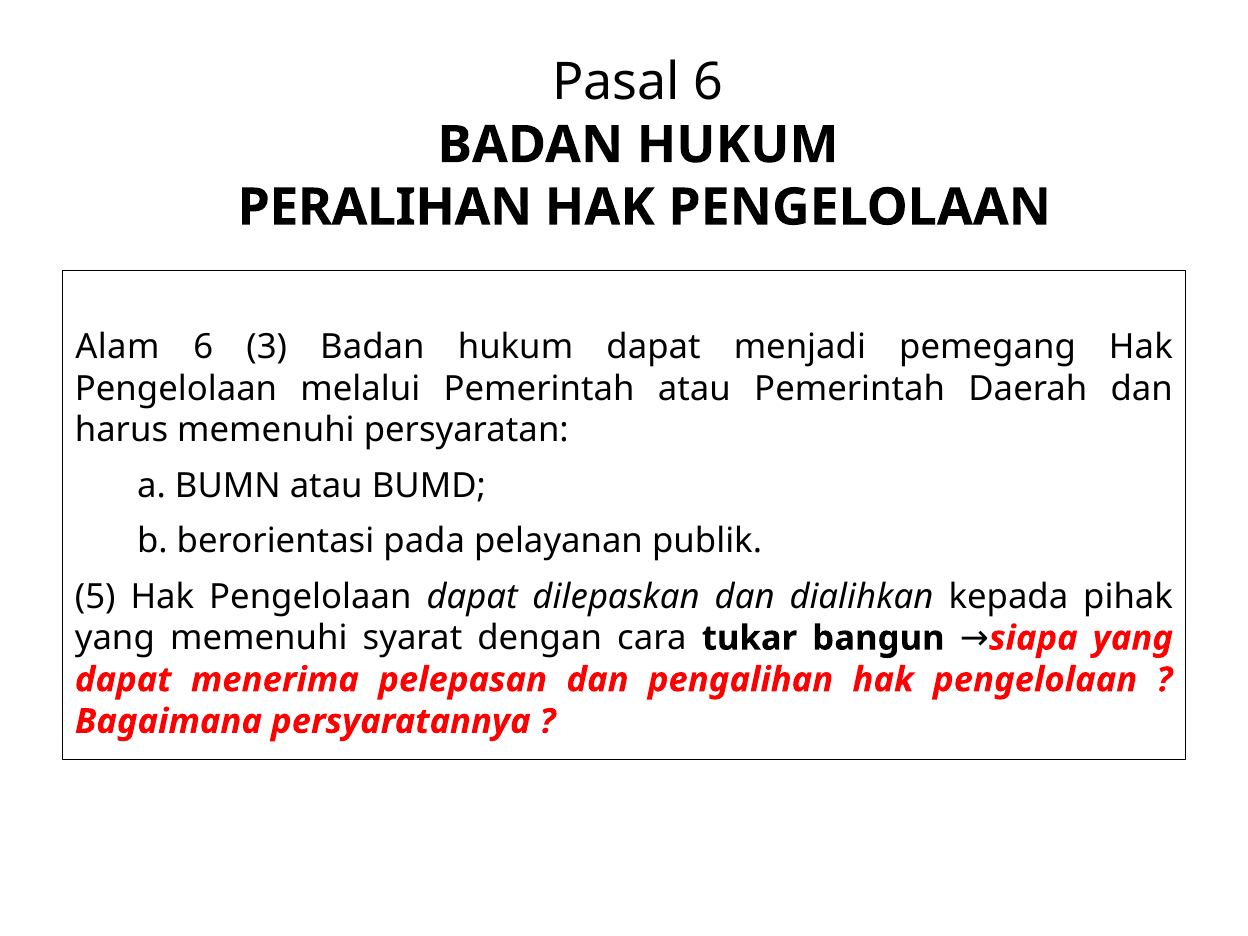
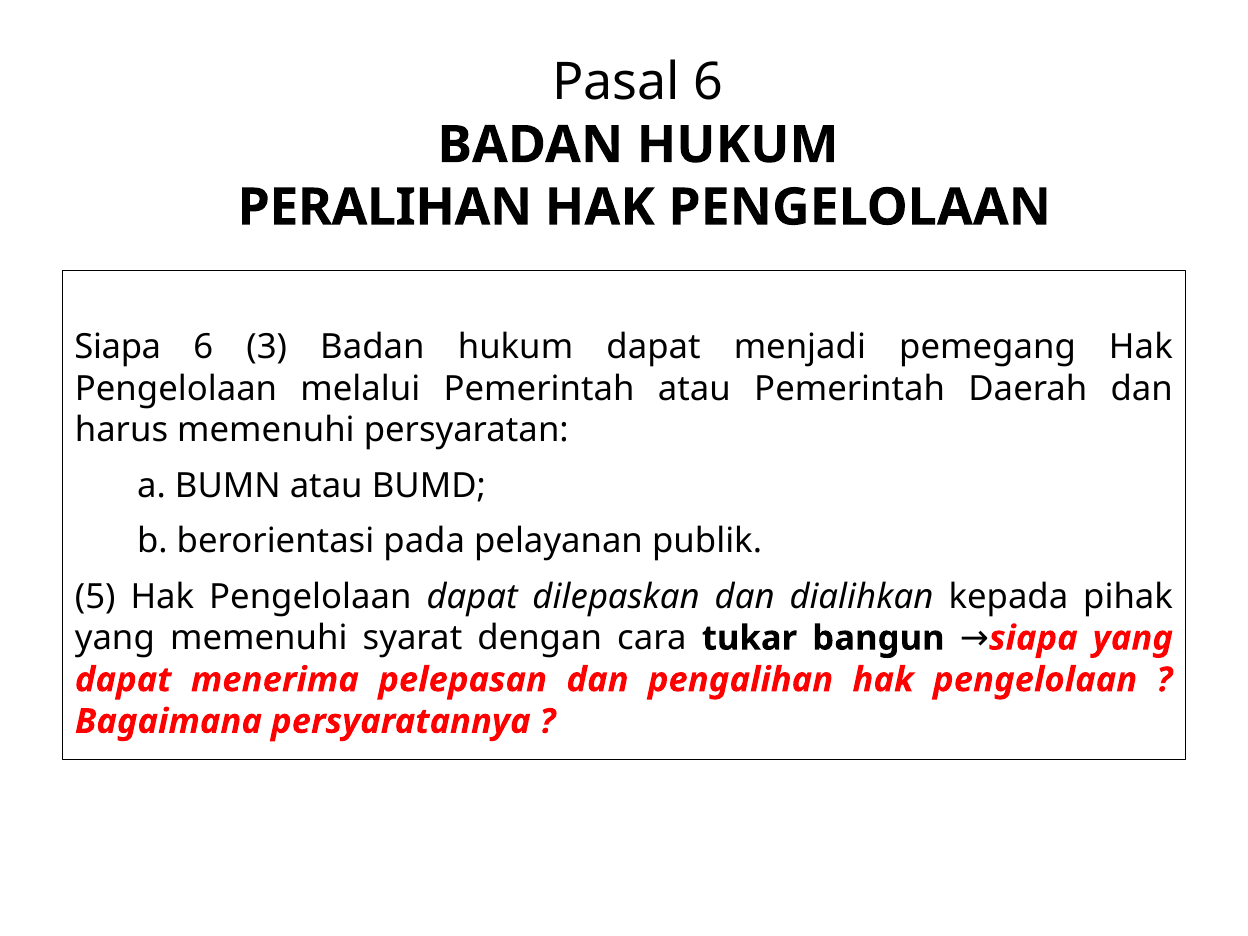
Alam at (117, 347): Alam -> Siapa
